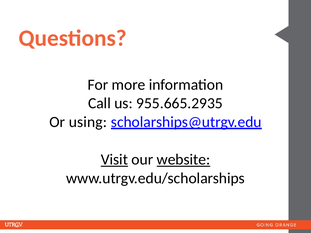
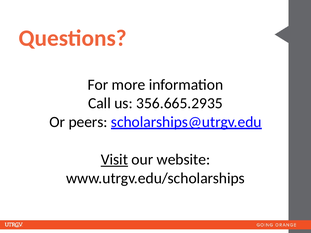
955.665.2935: 955.665.2935 -> 356.665.2935
using: using -> peers
website underline: present -> none
